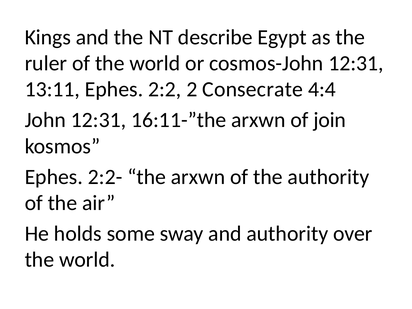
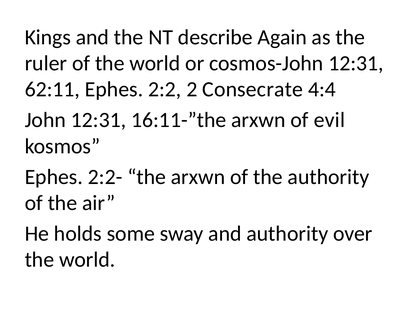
Egypt: Egypt -> Again
13:11: 13:11 -> 62:11
join: join -> evil
